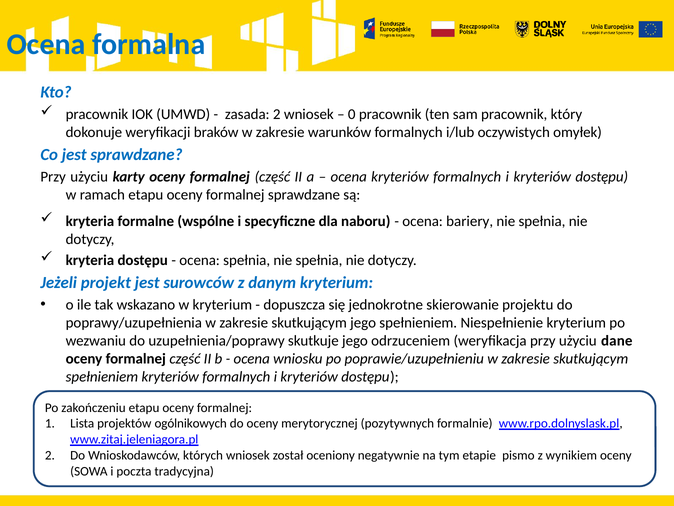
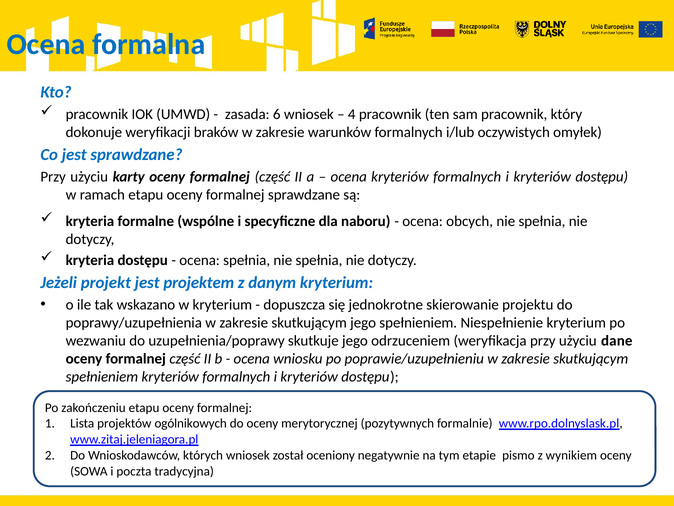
zasada 2: 2 -> 6
0: 0 -> 4
bariery: bariery -> obcych
surowców: surowców -> projektem
